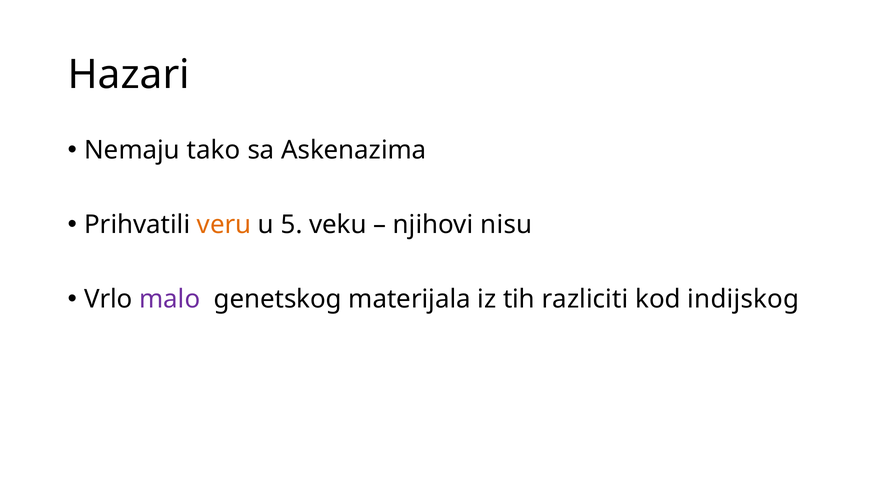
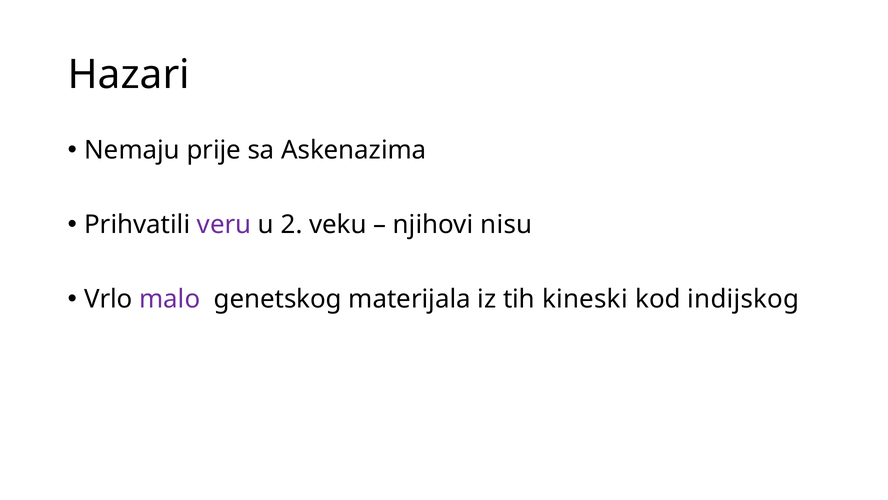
tako: tako -> prije
veru colour: orange -> purple
5: 5 -> 2
razliciti: razliciti -> kineski
